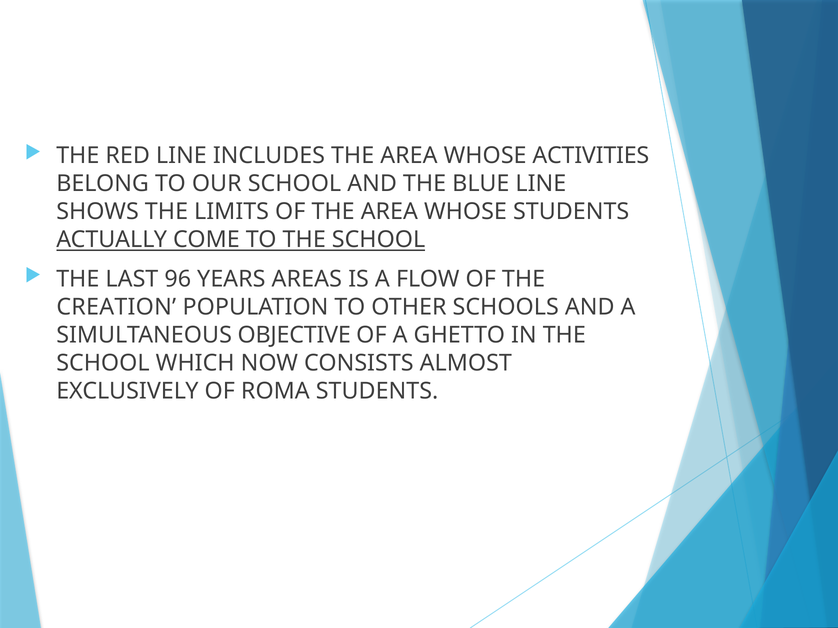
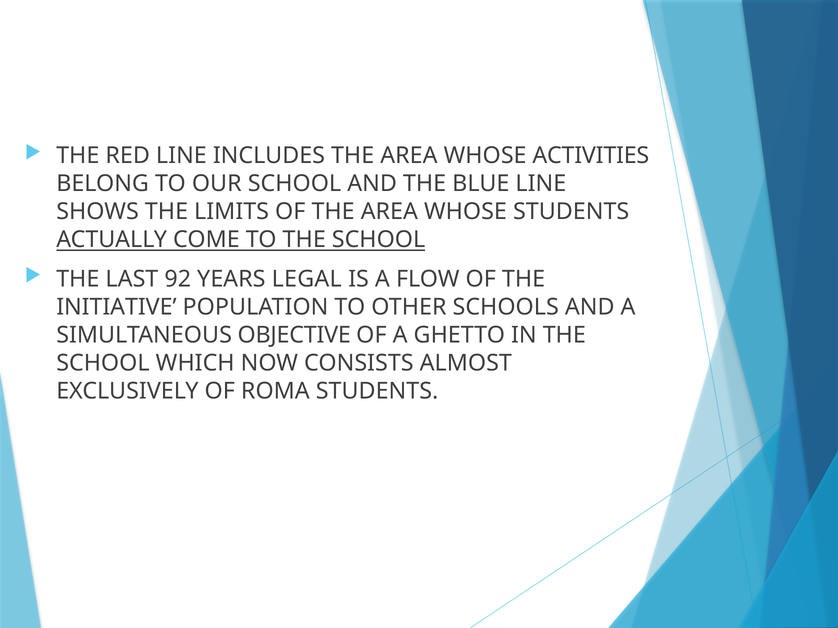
96: 96 -> 92
AREAS: AREAS -> LEGAL
CREATION: CREATION -> INITIATIVE
